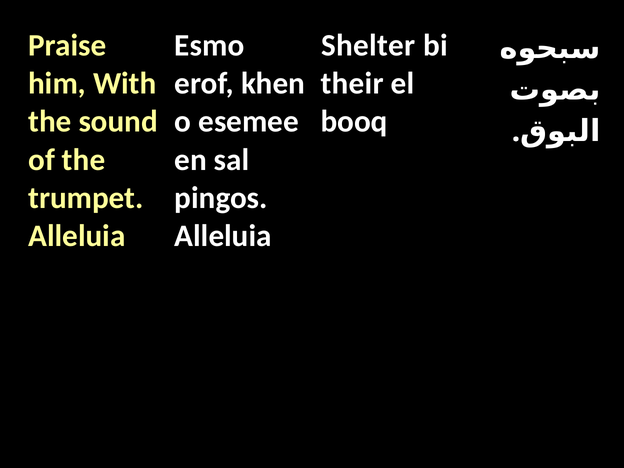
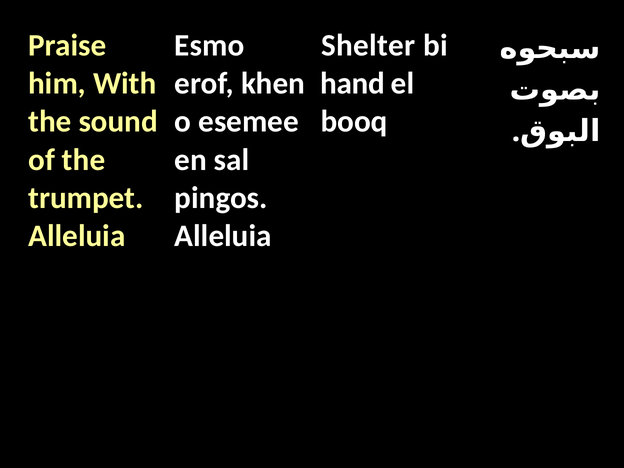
their: their -> hand
